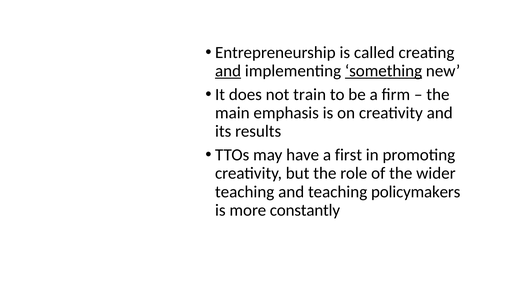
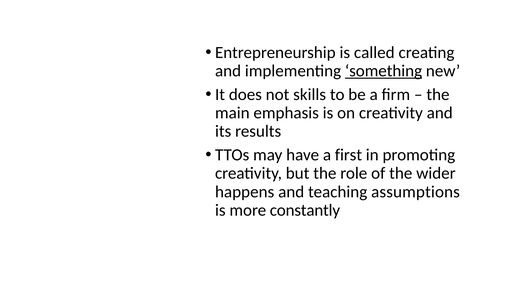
and at (228, 71) underline: present -> none
train: train -> skills
teaching at (245, 192): teaching -> happens
policymakers: policymakers -> assumptions
